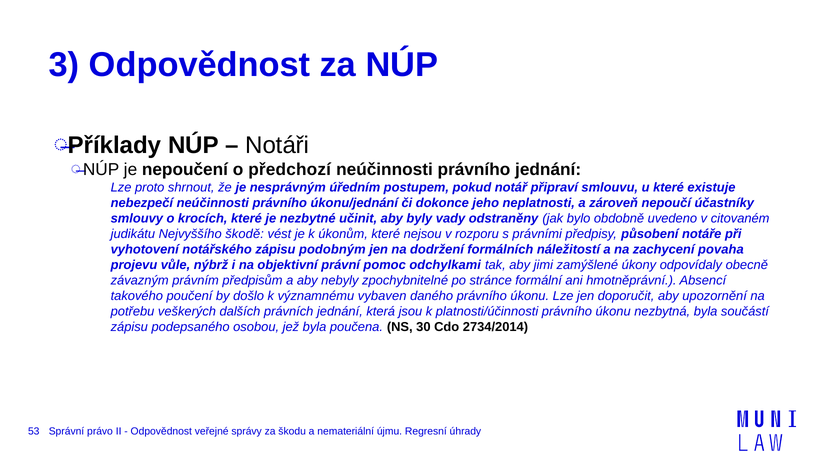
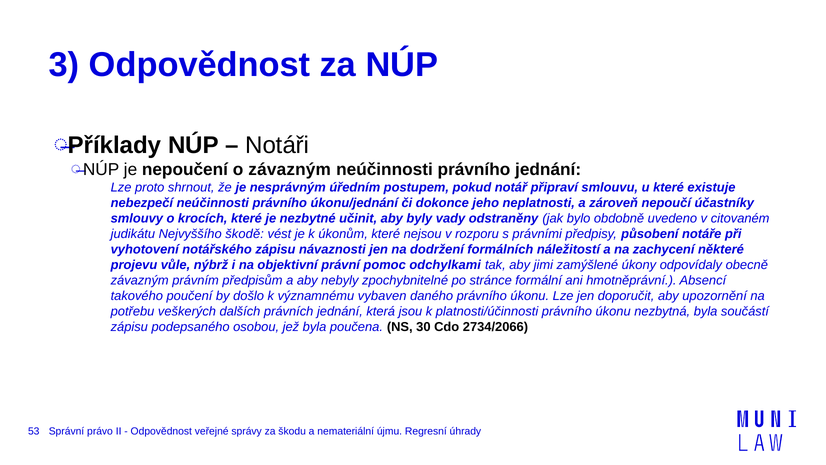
o předchozí: předchozí -> závazným
podobným: podobným -> návaznosti
povaha: povaha -> některé
2734/2014: 2734/2014 -> 2734/2066
